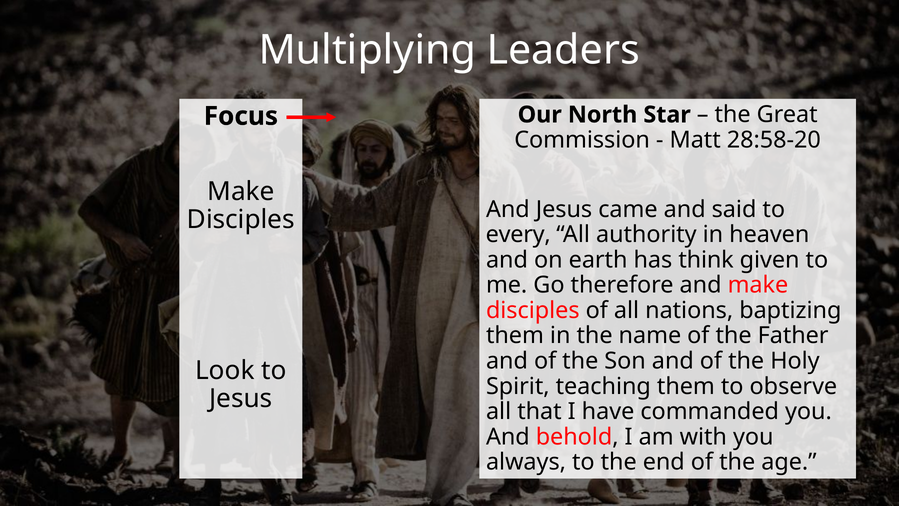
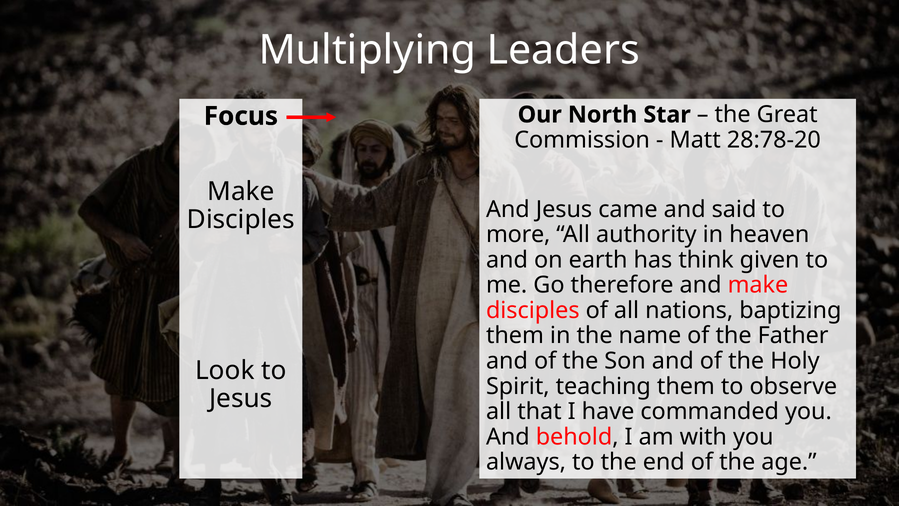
28:58-20: 28:58-20 -> 28:78-20
every: every -> more
